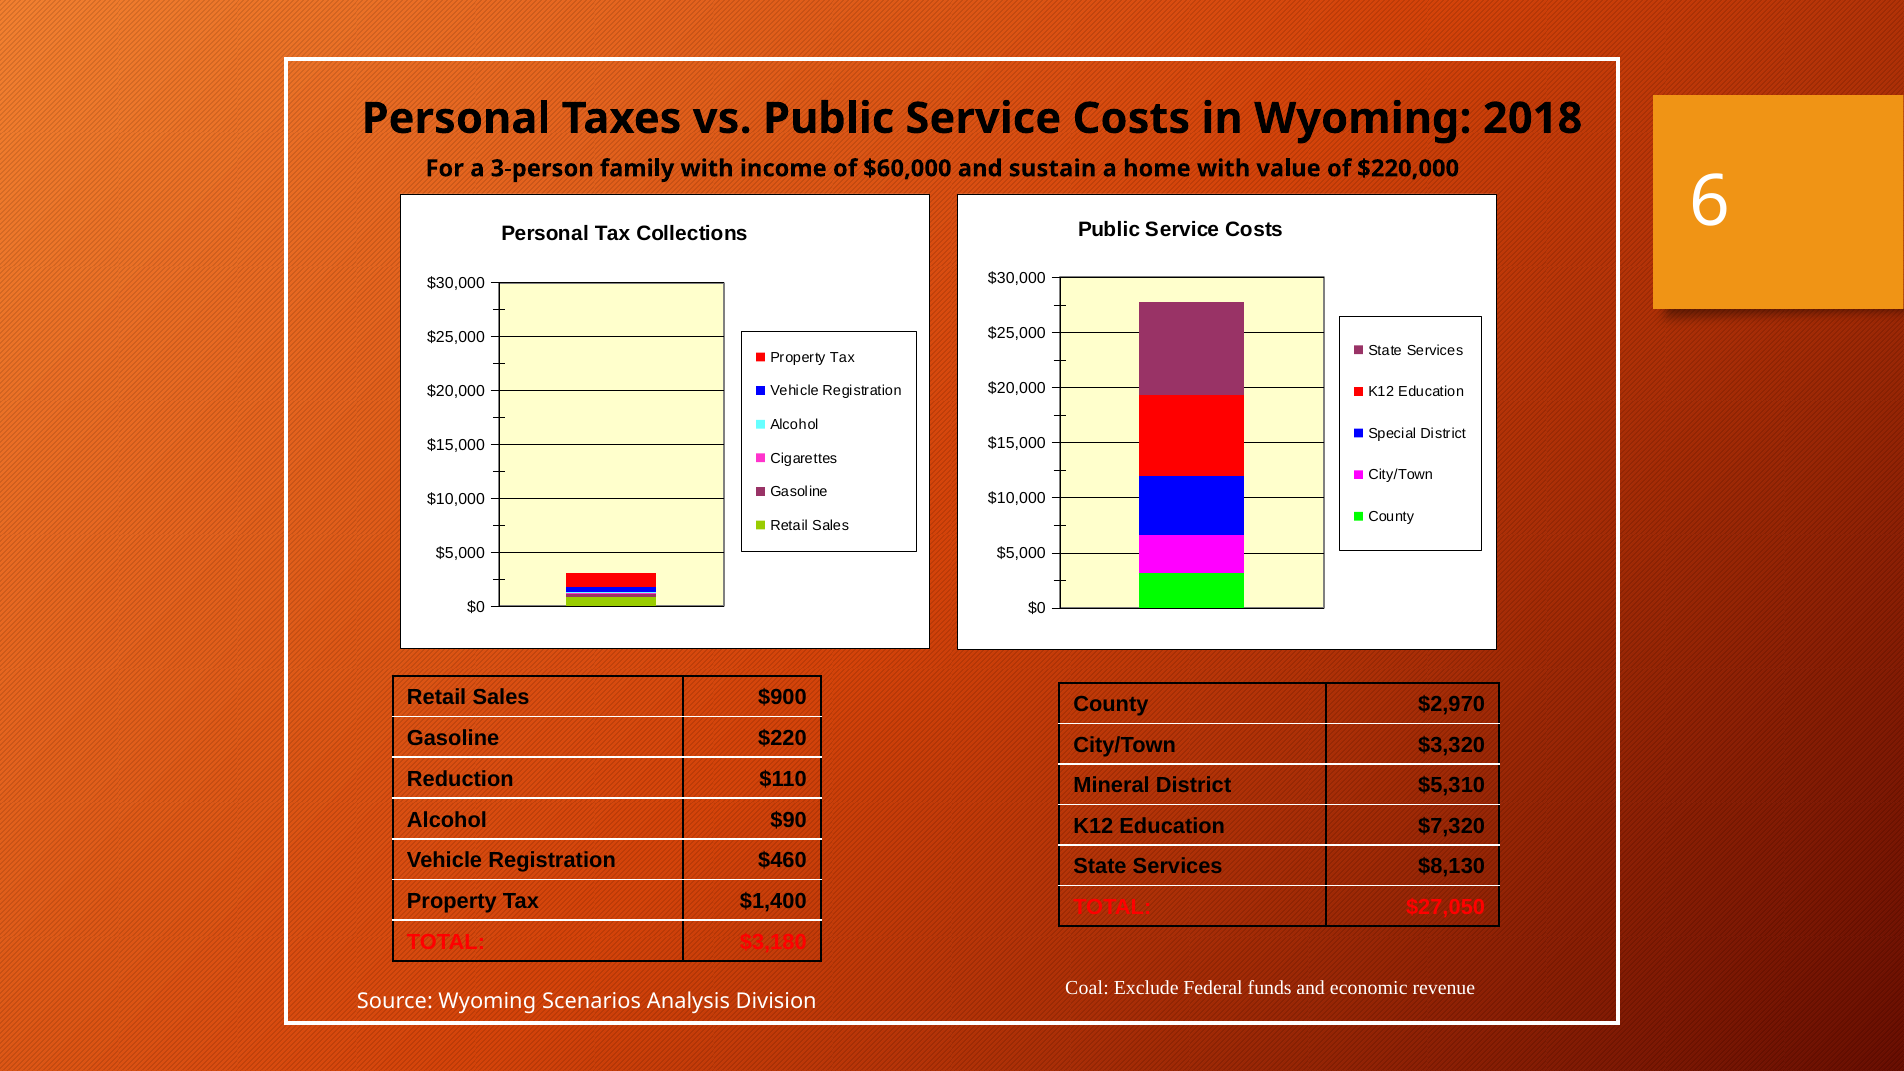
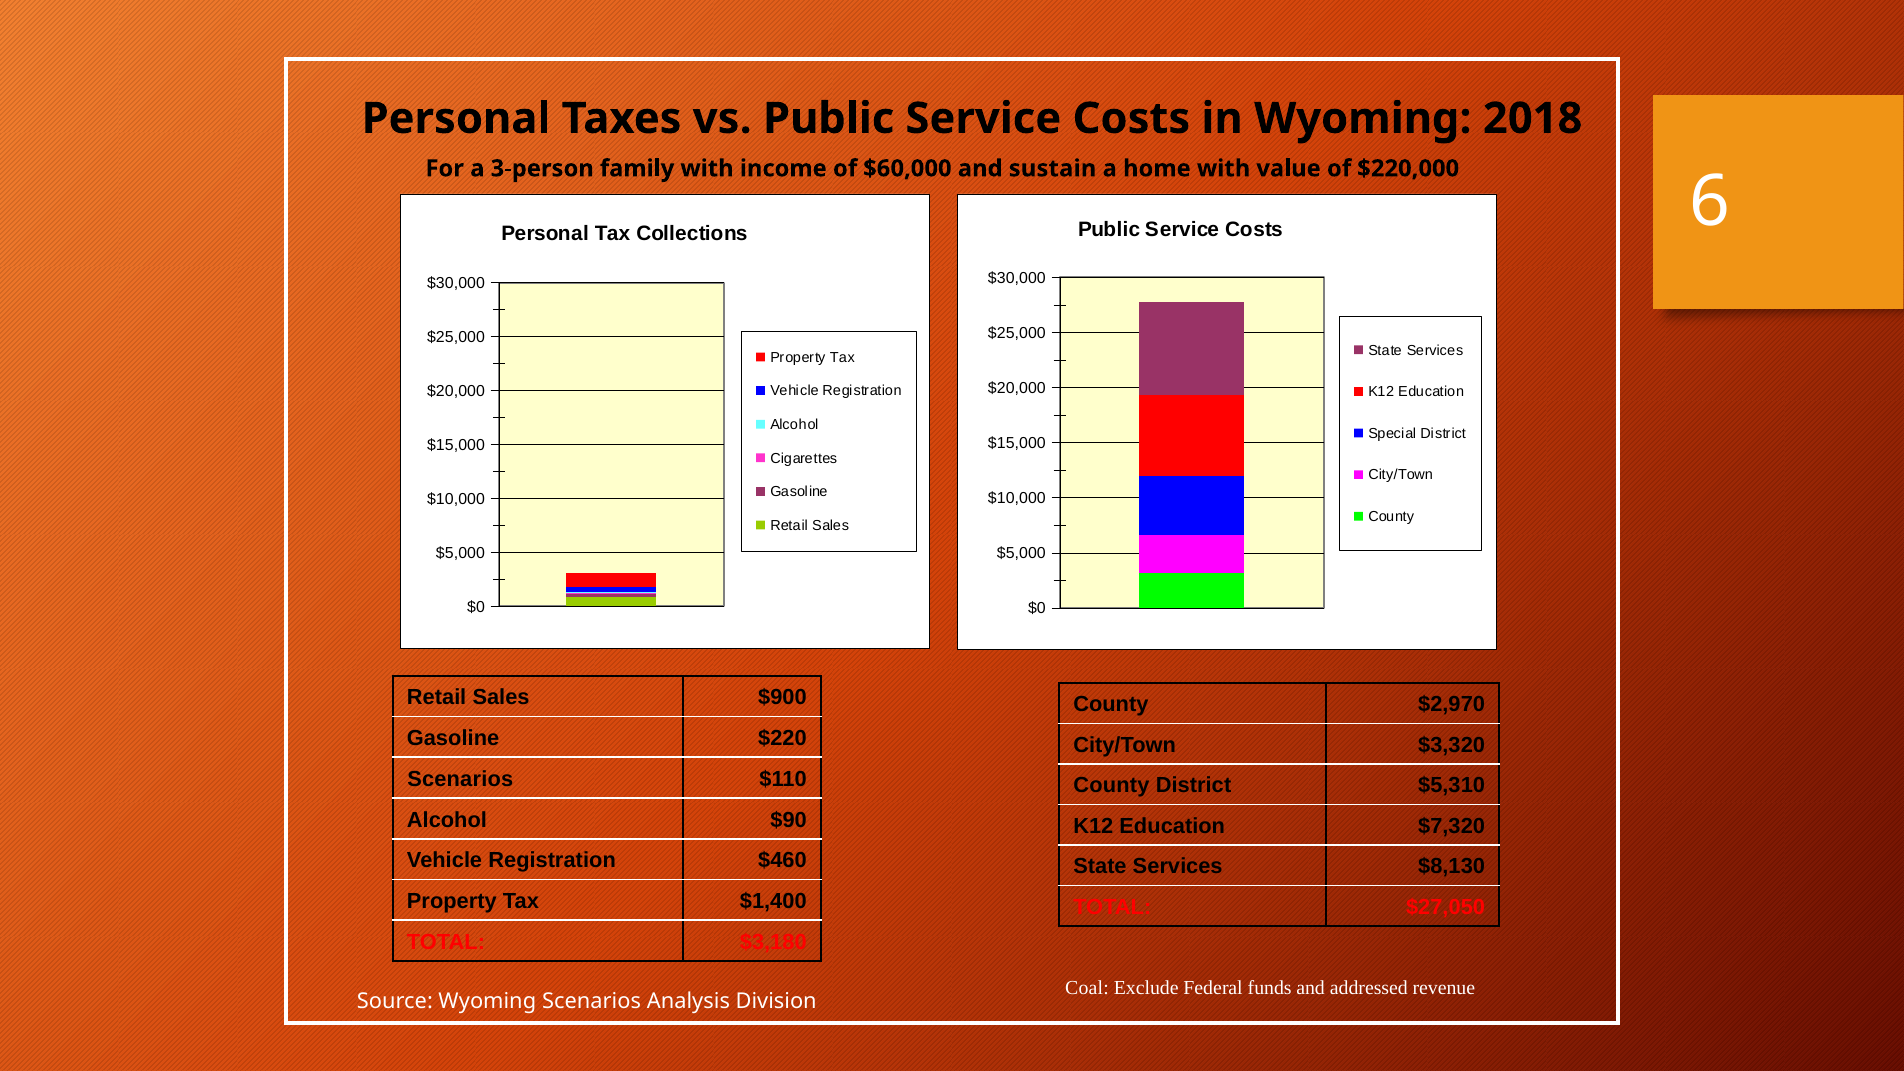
Reduction at (460, 779): Reduction -> Scenarios
Mineral at (1112, 786): Mineral -> County
economic: economic -> addressed
